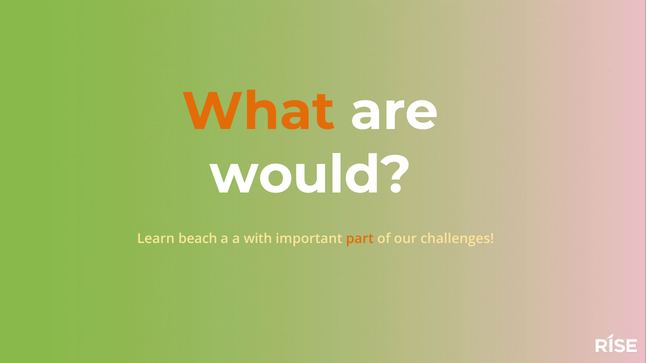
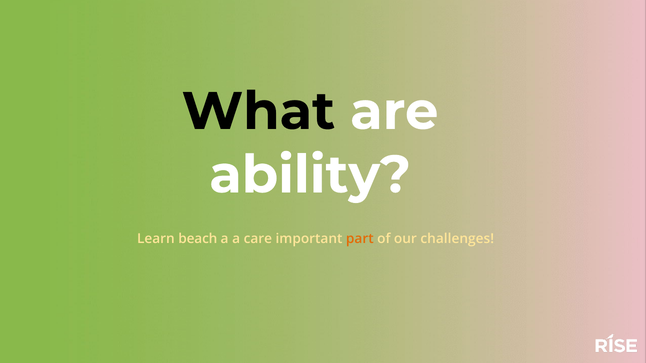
What colour: orange -> black
would: would -> ability
with: with -> care
